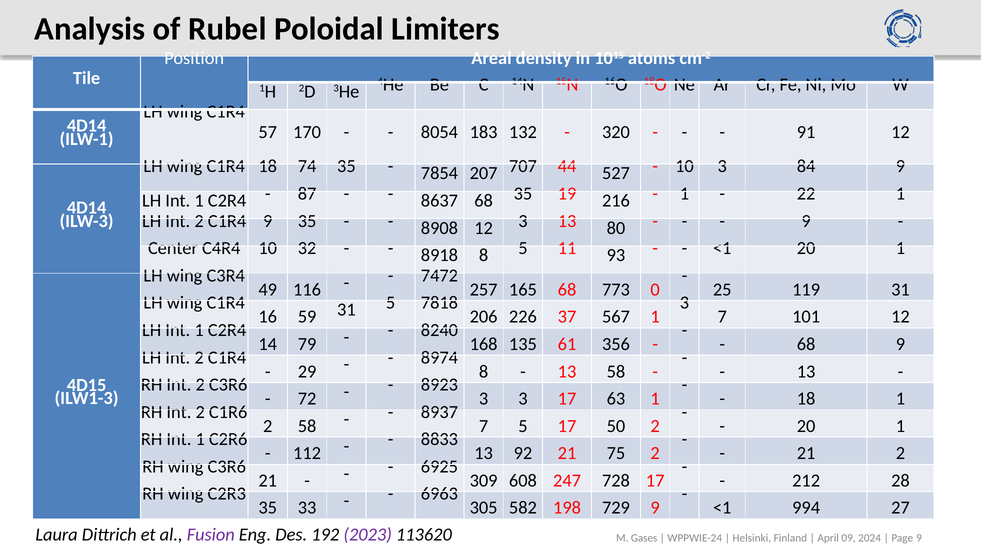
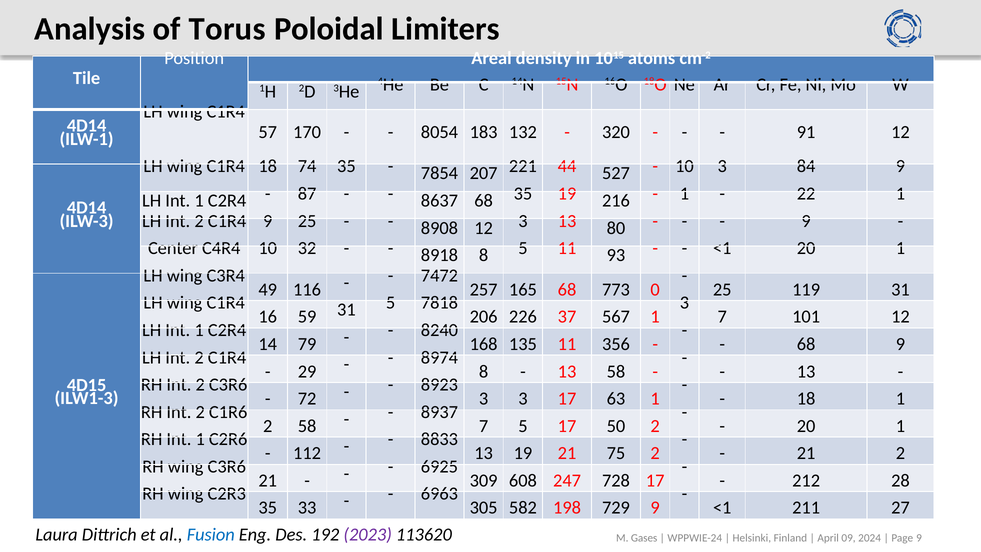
Rubel: Rubel -> Torus
707: 707 -> 221
9 35: 35 -> 25
135 61: 61 -> 11
13 92: 92 -> 19
994: 994 -> 211
Fusion colour: purple -> blue
